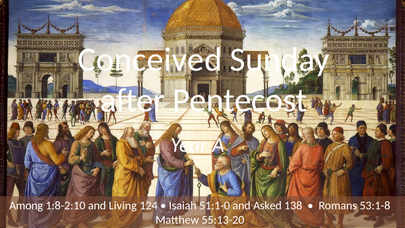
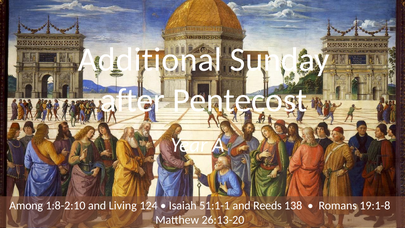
Conceived: Conceived -> Additional
51:1-0: 51:1-0 -> 51:1-1
Asked: Asked -> Reeds
53:1-8: 53:1-8 -> 19:1-8
55:13-20: 55:13-20 -> 26:13-20
